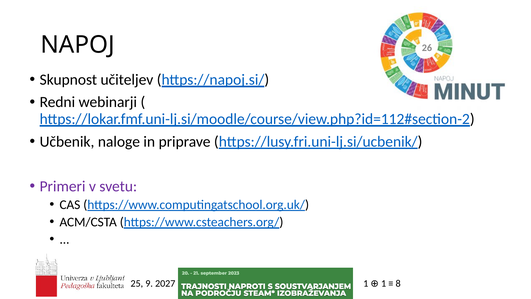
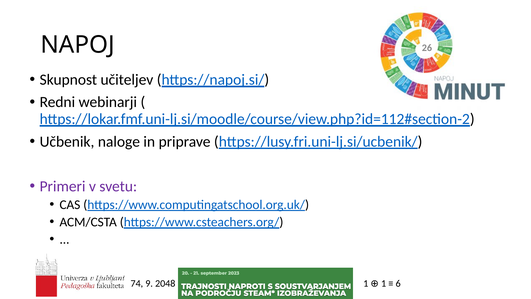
25: 25 -> 74
2027: 2027 -> 2048
8: 8 -> 6
